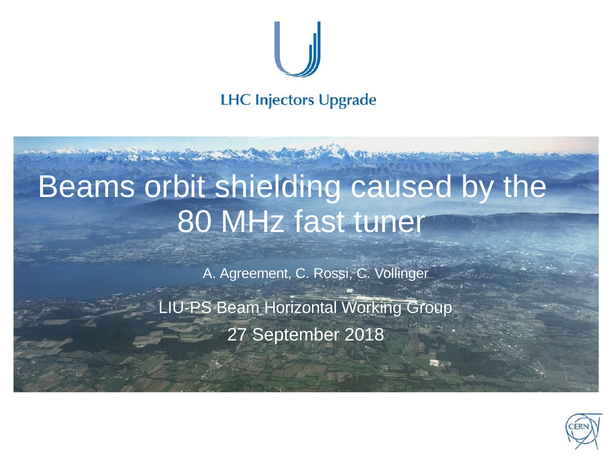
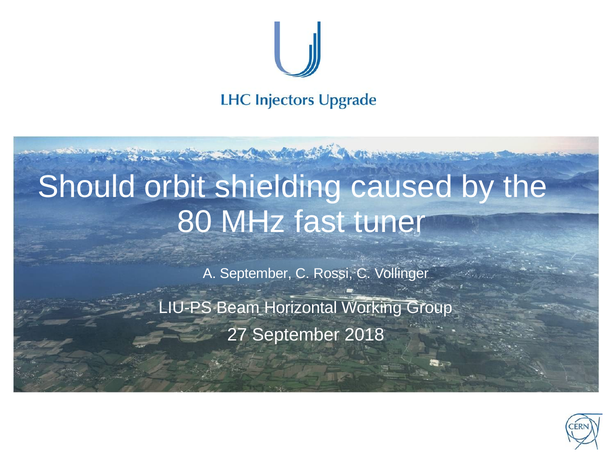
Beams: Beams -> Should
A Agreement: Agreement -> September
